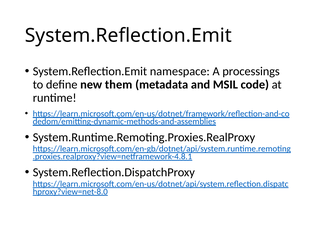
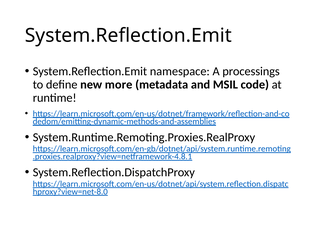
them: them -> more
